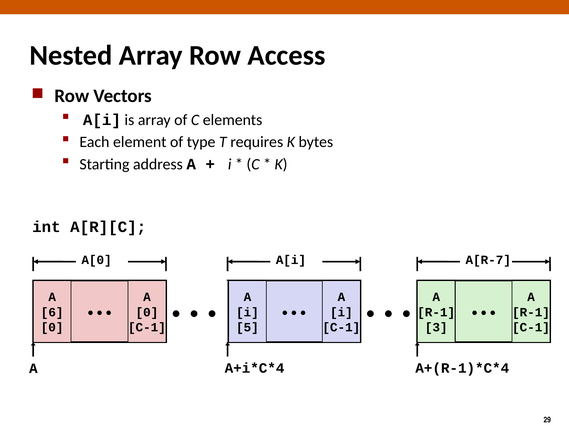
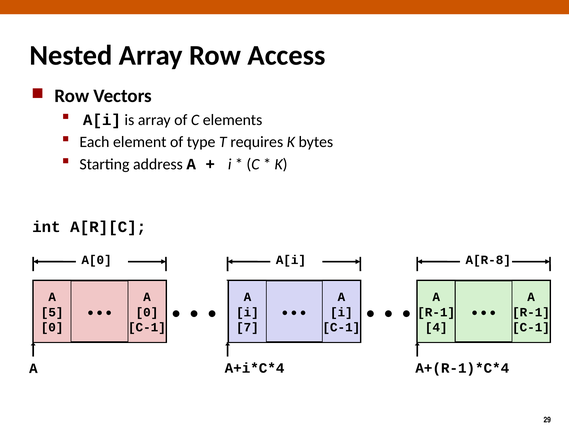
A[R-7: A[R-7 -> A[R-8
6: 6 -> 5
5: 5 -> 7
3: 3 -> 4
